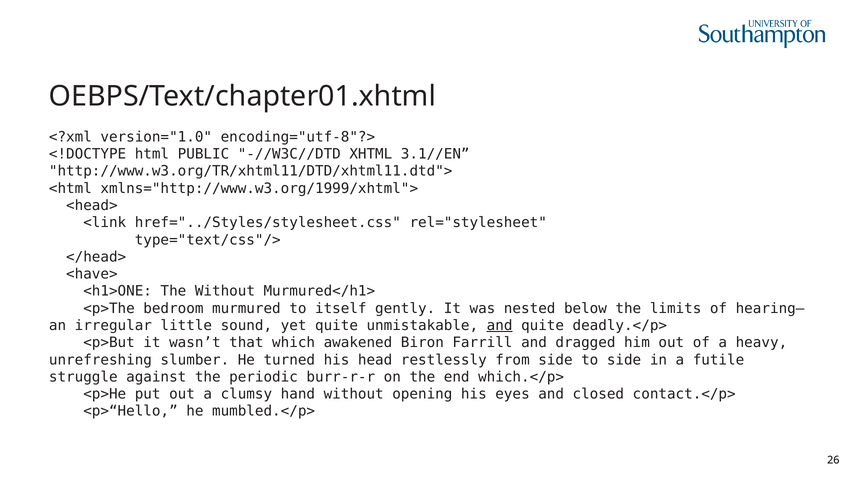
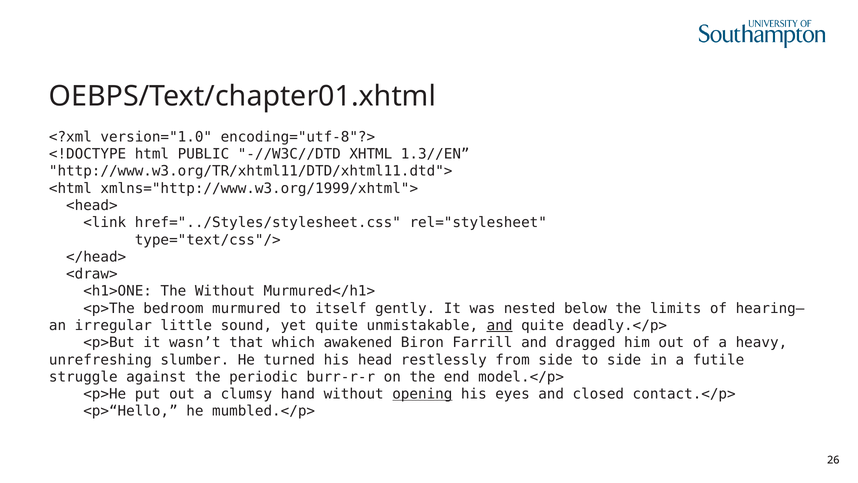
3.1//EN: 3.1//EN -> 1.3//EN
<have>: <have> -> <draw>
which.</p>: which.</p> -> model.</p>
opening underline: none -> present
